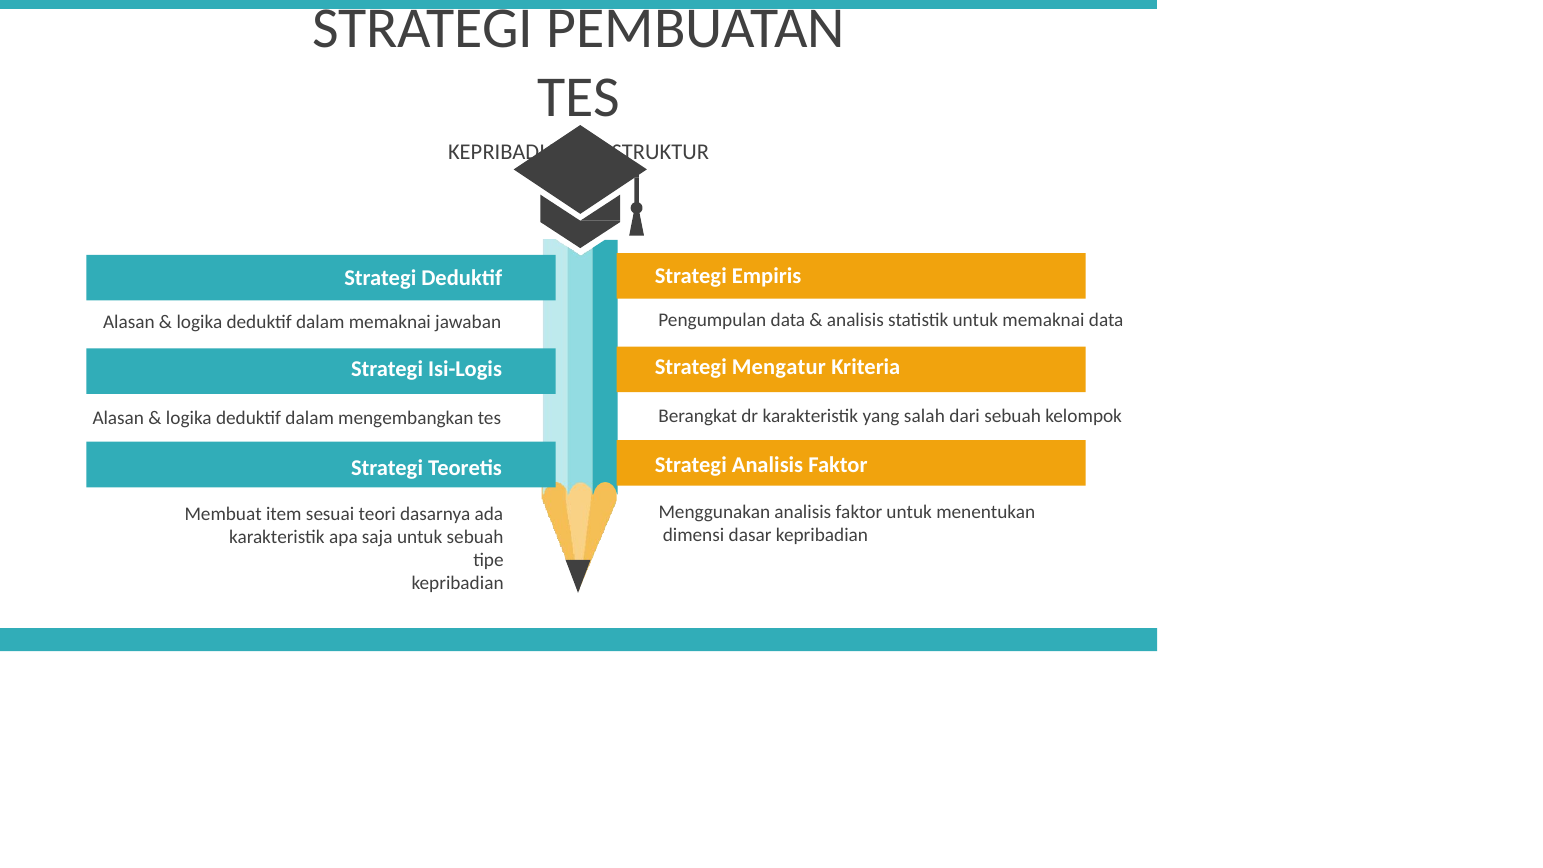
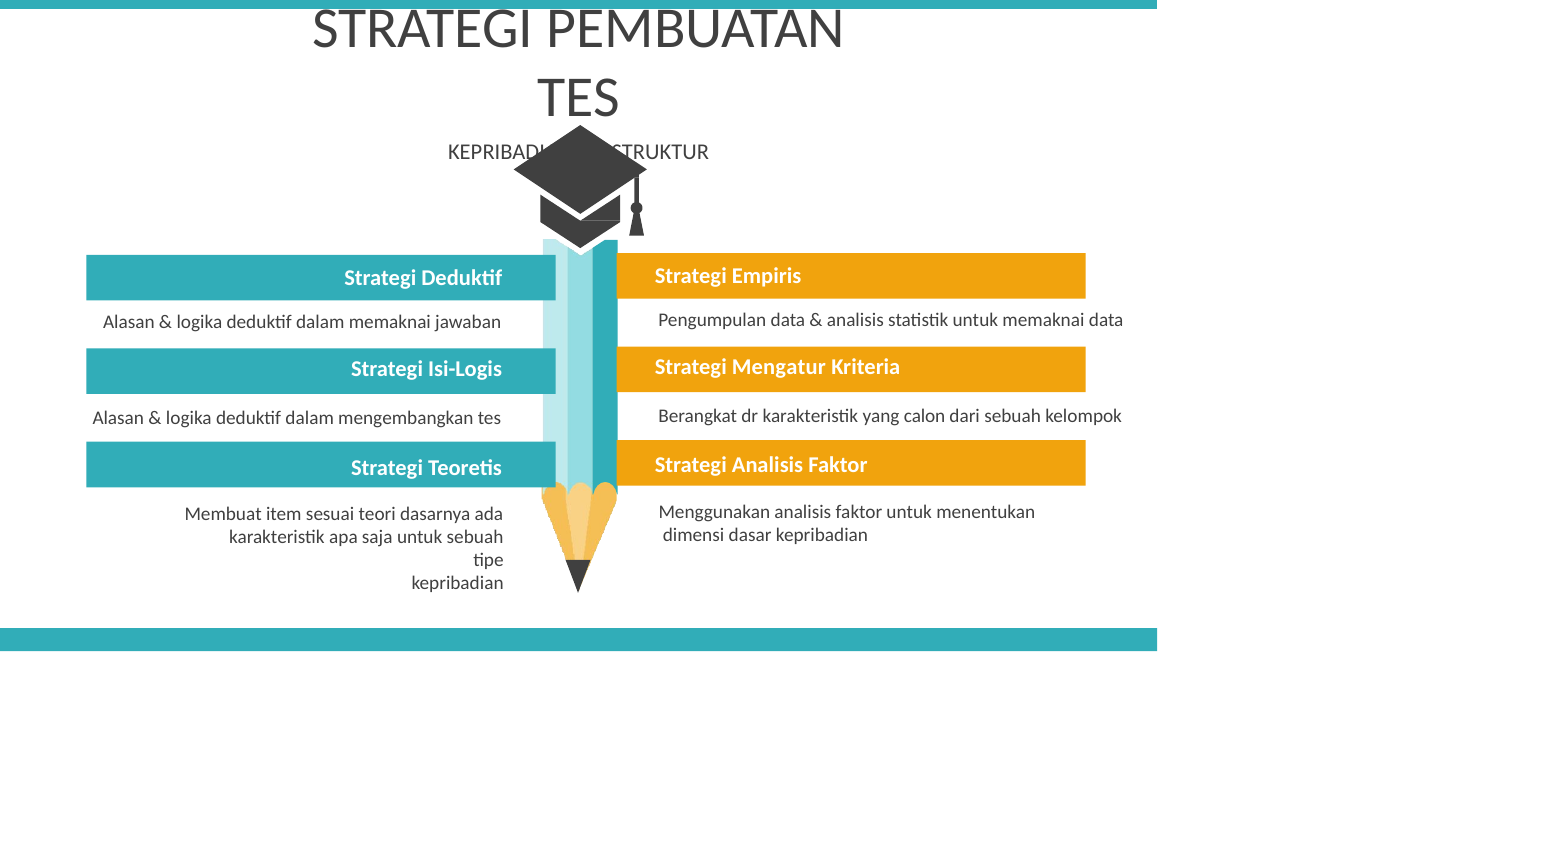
salah: salah -> calon
